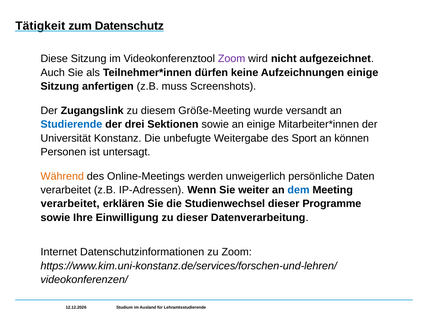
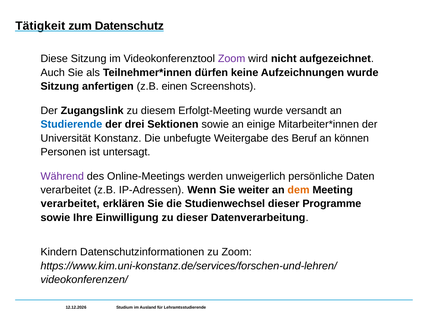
Aufzeichnungen einige: einige -> wurde
muss: muss -> einen
Größe-Meeting: Größe-Meeting -> Erfolgt-Meeting
Sport: Sport -> Beruf
Während colour: orange -> purple
dem colour: blue -> orange
Internet: Internet -> Kindern
